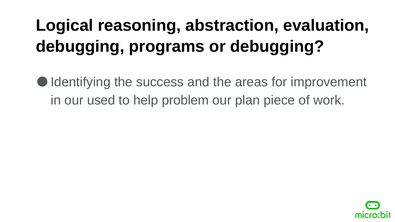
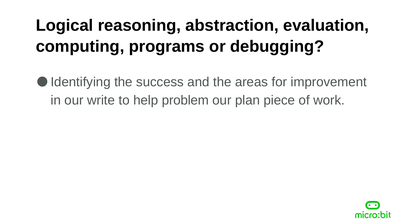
debugging at (80, 47): debugging -> computing
used: used -> write
